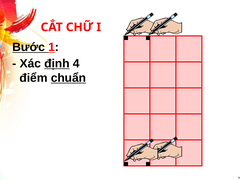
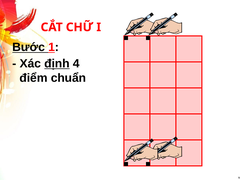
chuẩn underline: present -> none
